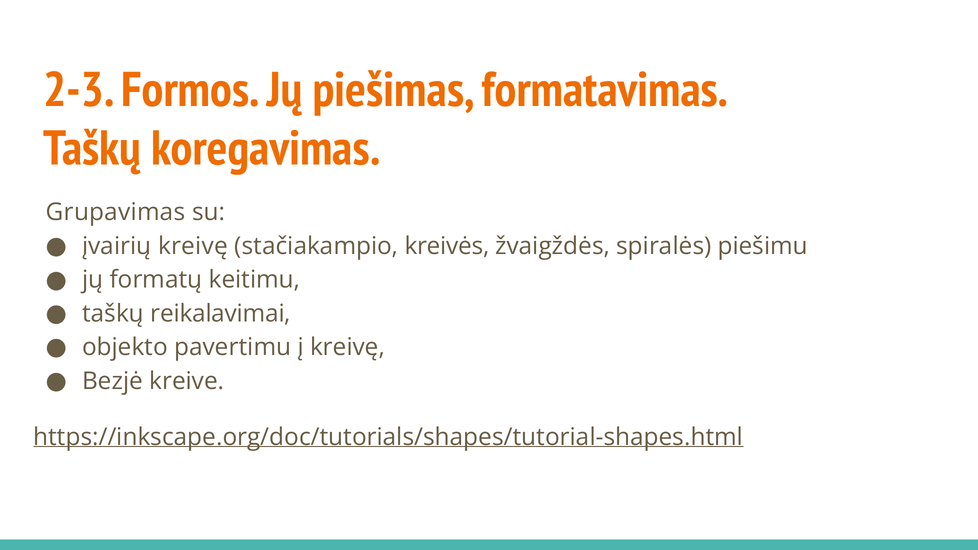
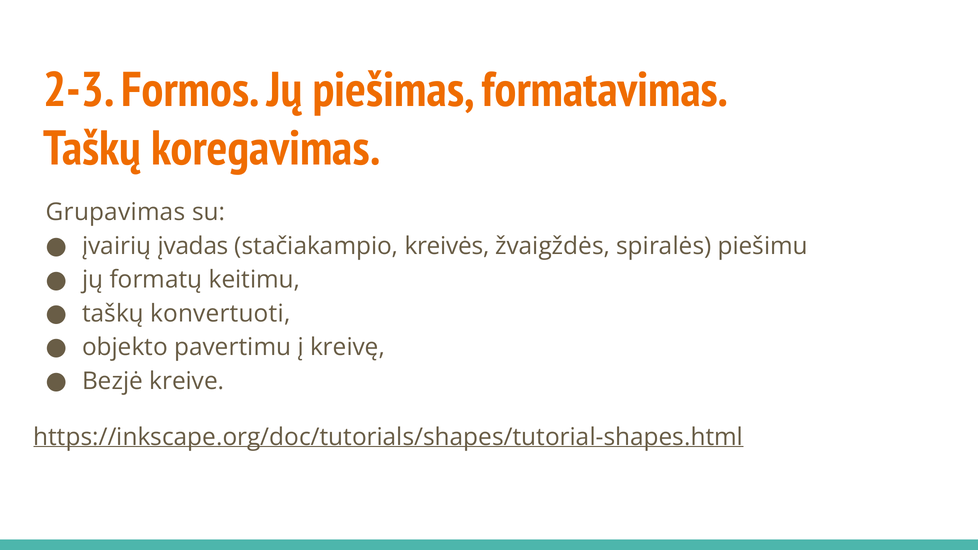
įvairių kreivę: kreivę -> įvadas
reikalavimai: reikalavimai -> konvertuoti
